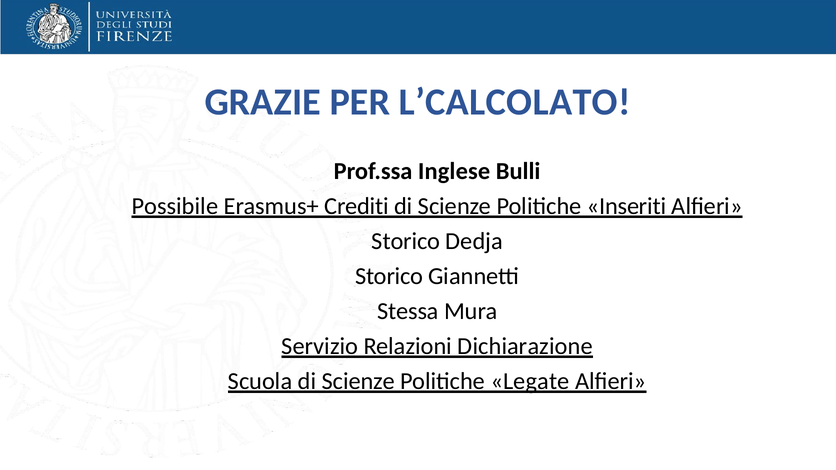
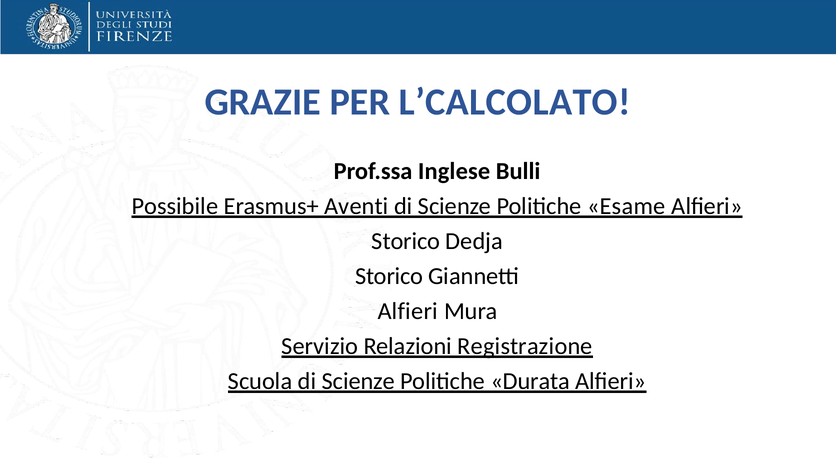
Crediti: Crediti -> Aventi
Inseriti: Inseriti -> Esame
Stessa at (408, 311): Stessa -> Alfieri
Dichiarazione: Dichiarazione -> Registrazione
Legate: Legate -> Durata
